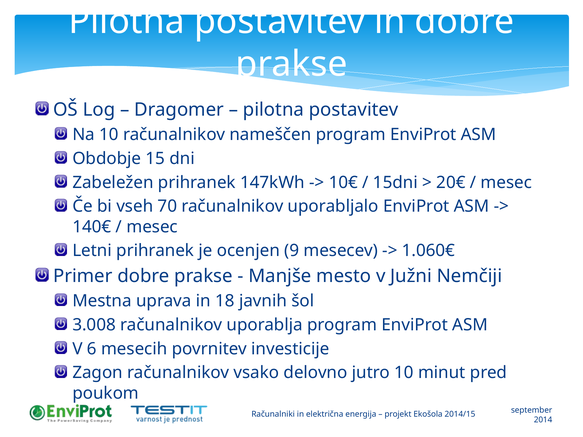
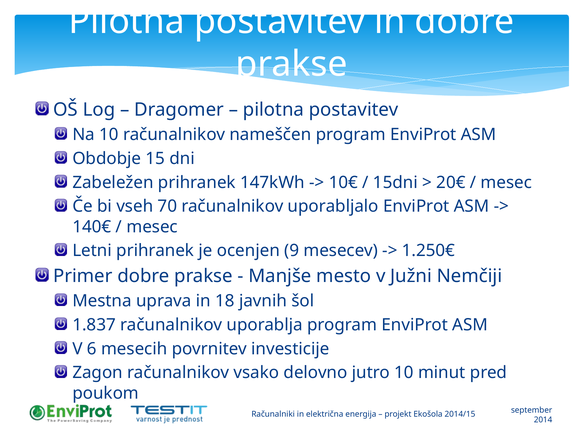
1.060€: 1.060€ -> 1.250€
3.008: 3.008 -> 1.837
